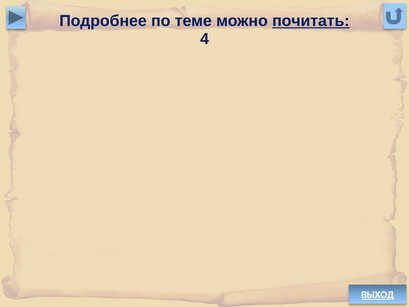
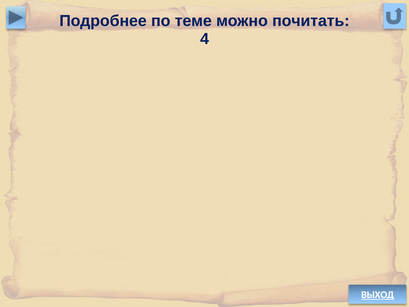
почитать underline: present -> none
